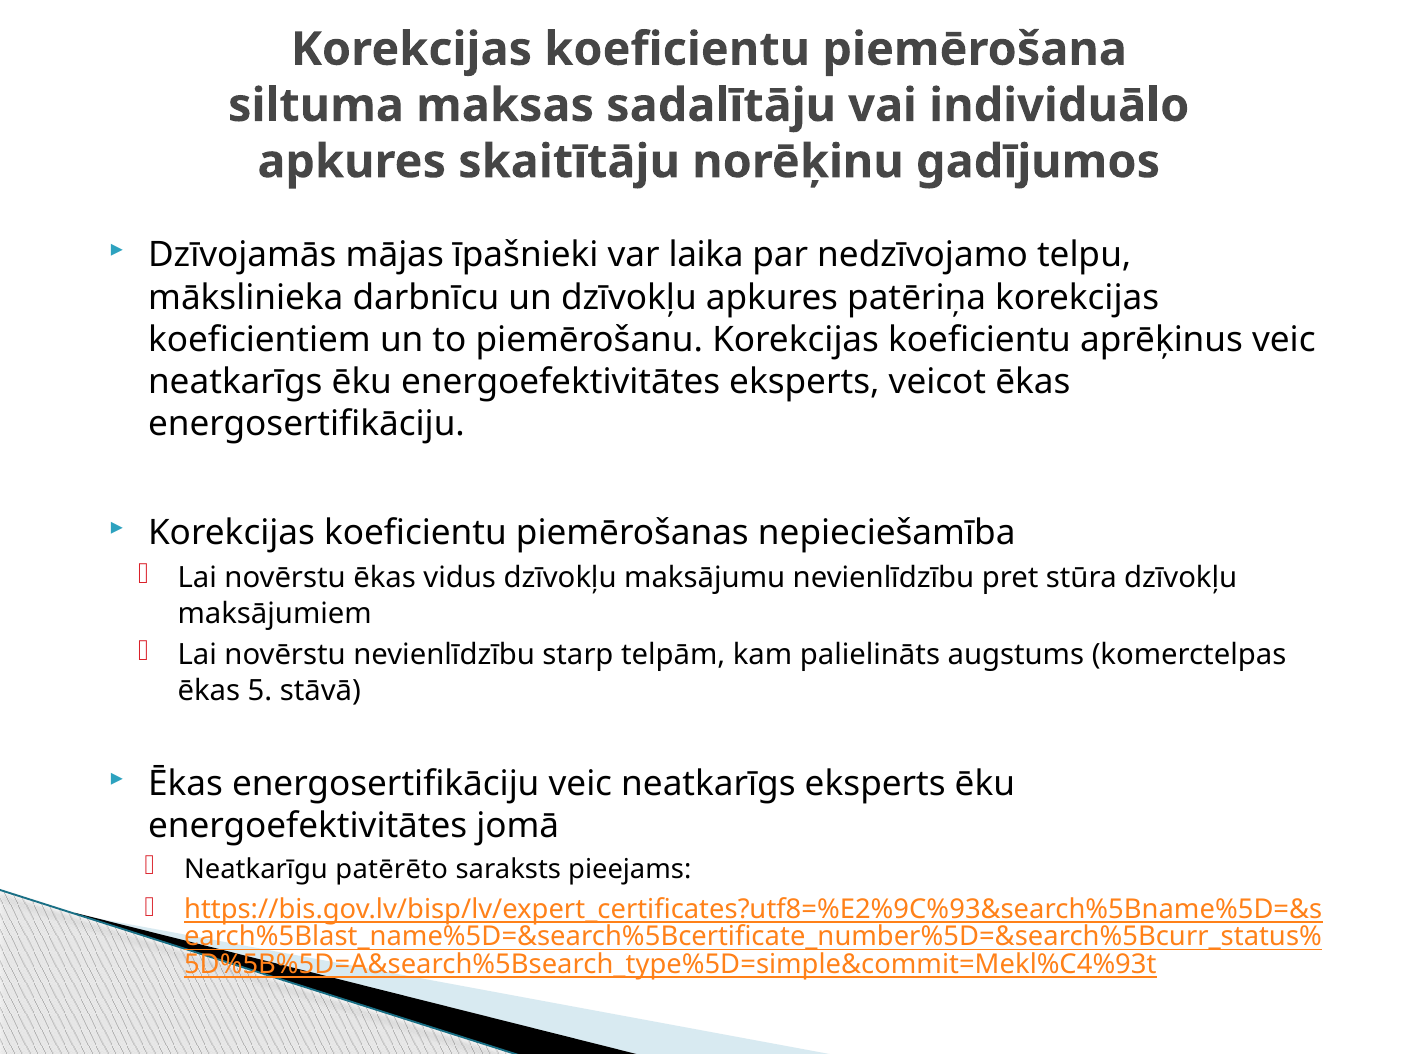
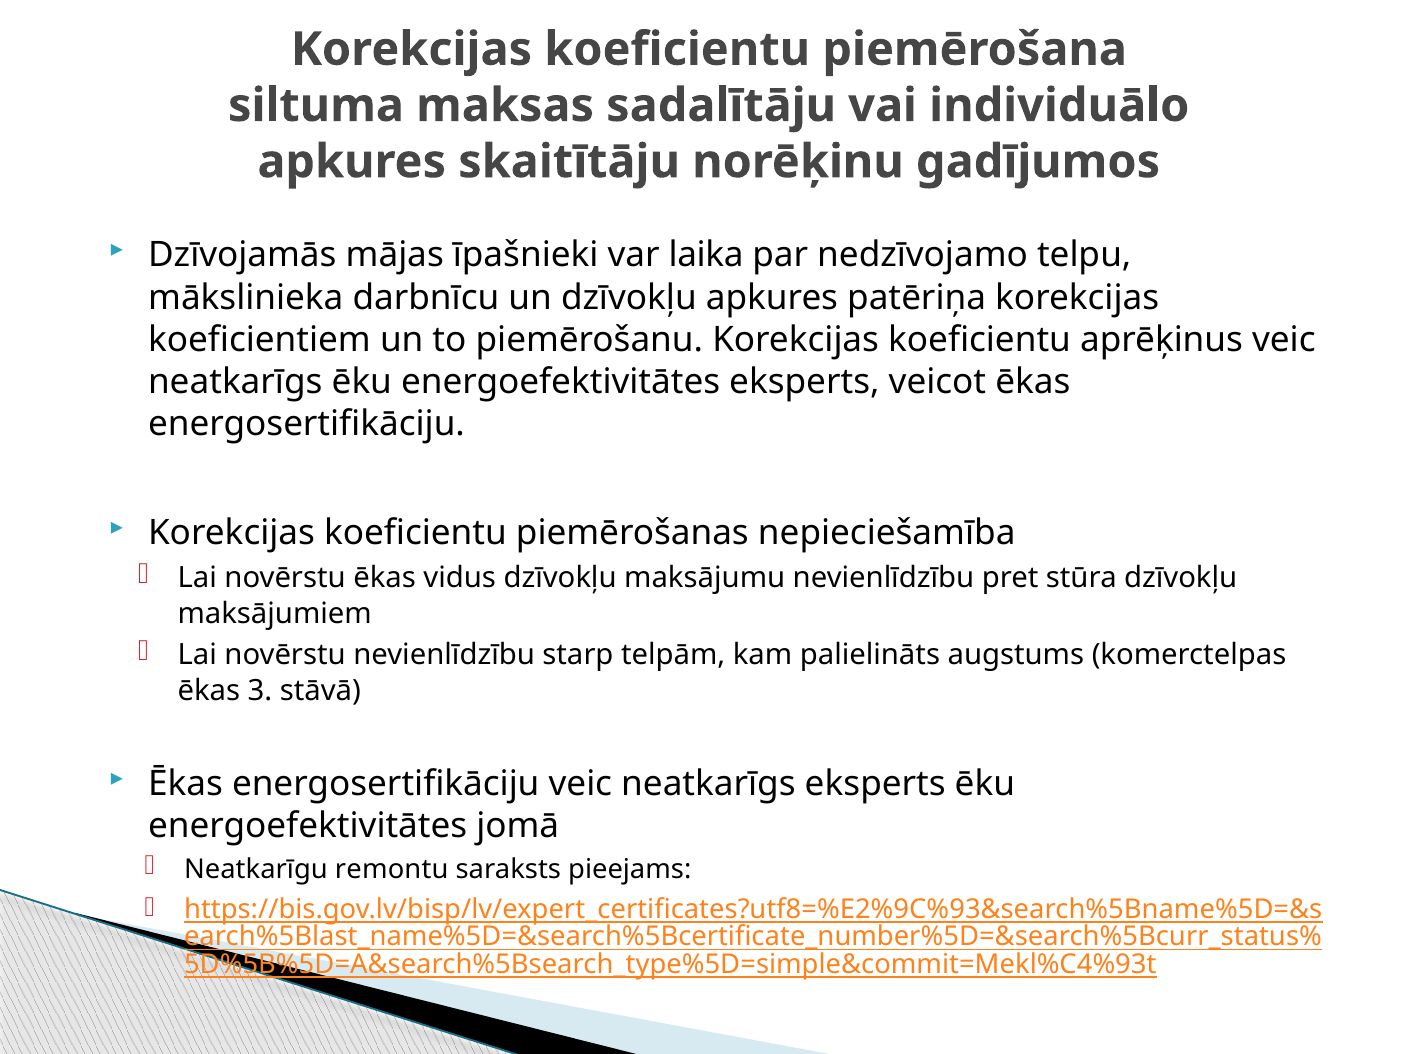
5: 5 -> 3
patērēto: patērēto -> remontu
